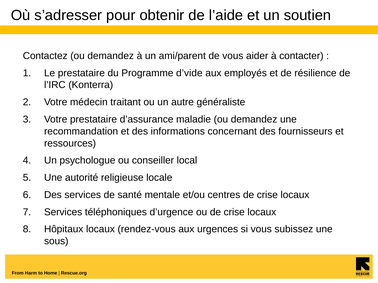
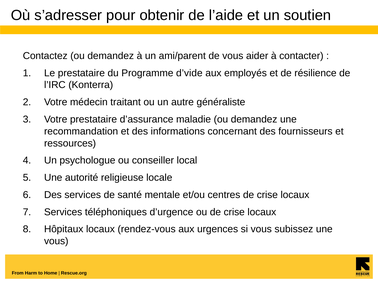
sous at (56, 242): sous -> vous
